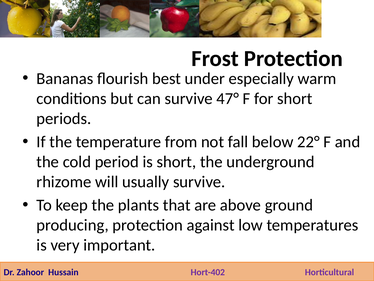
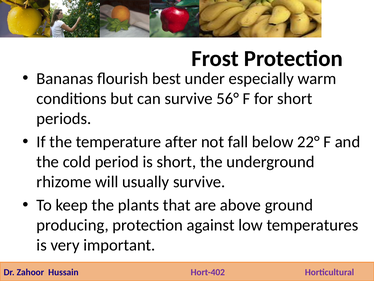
47°: 47° -> 56°
from: from -> after
